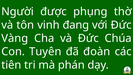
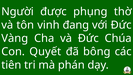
Tuyên: Tuyên -> Quyết
đoàn: đoàn -> bông
